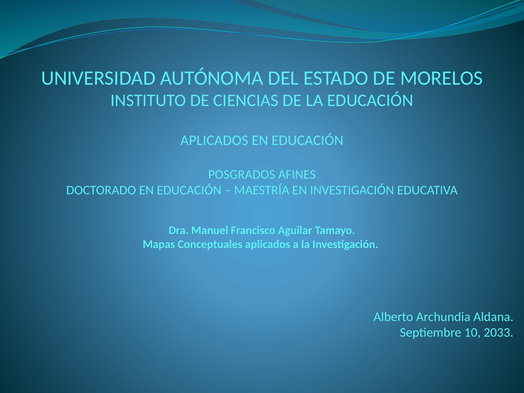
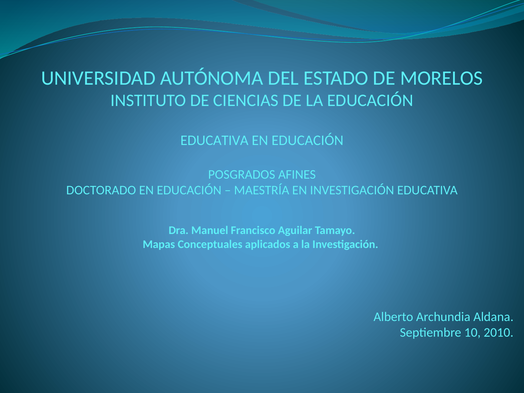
APLICADOS at (214, 140): APLICADOS -> EDUCATIVA
2033: 2033 -> 2010
